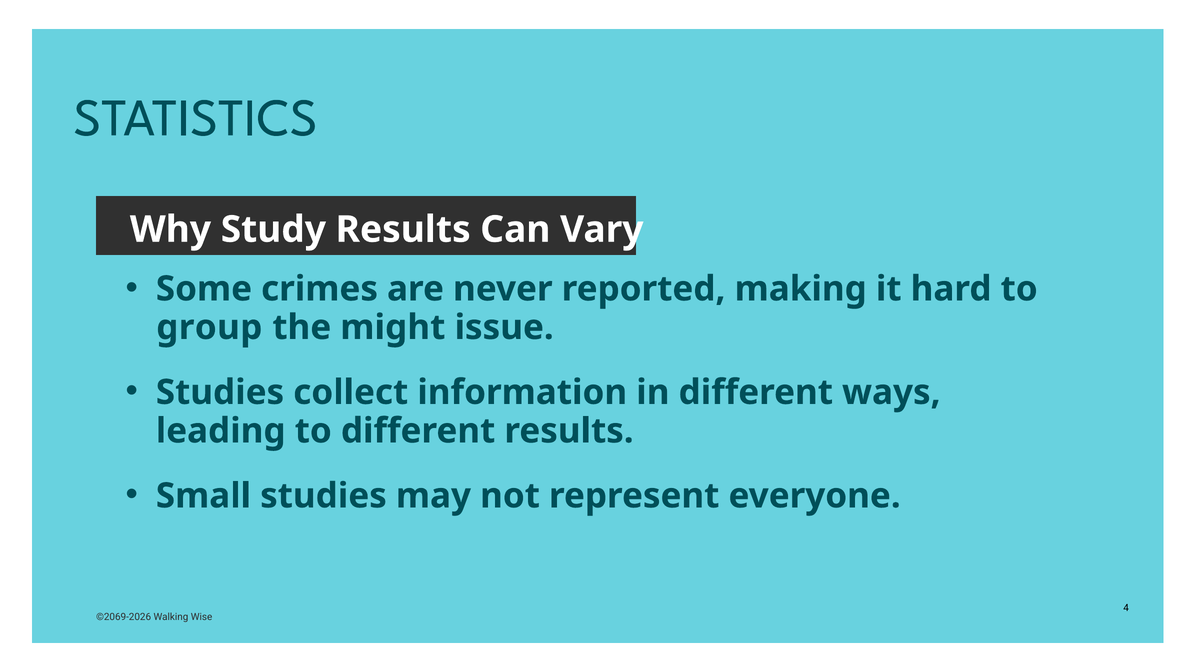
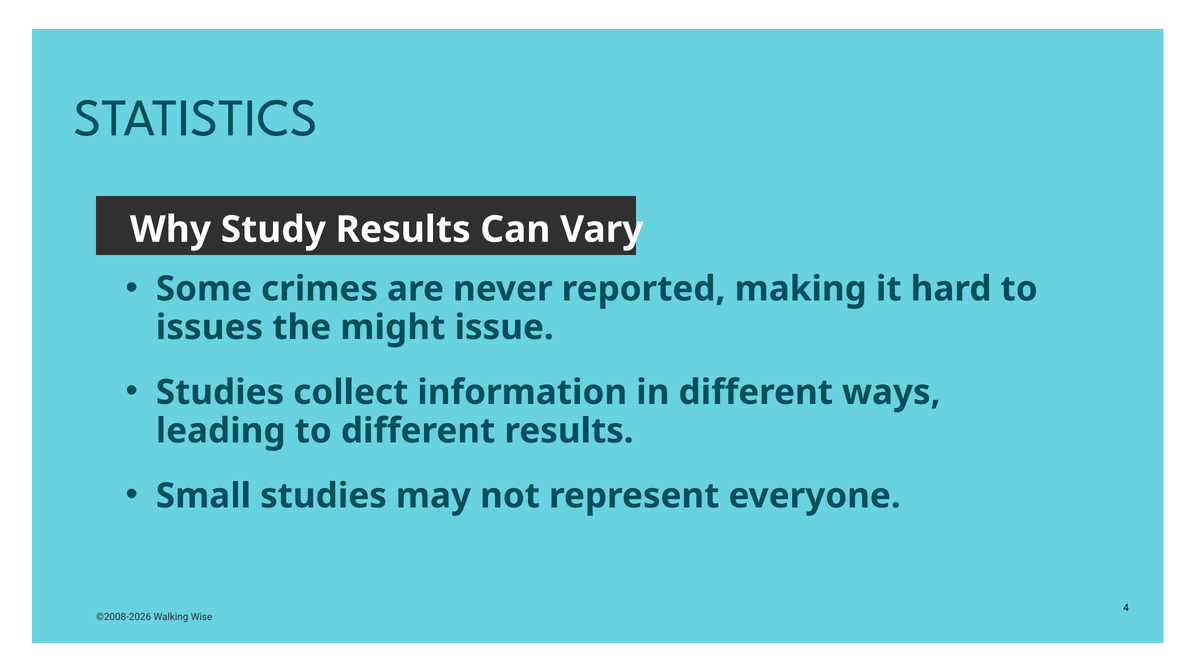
group: group -> issues
©2069-2026: ©2069-2026 -> ©2008-2026
